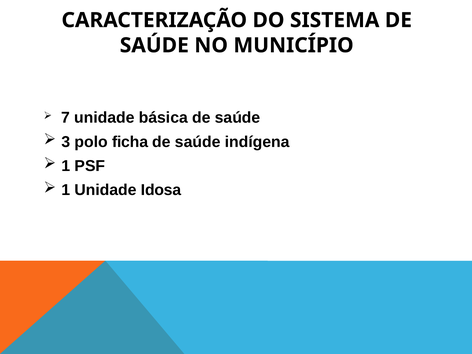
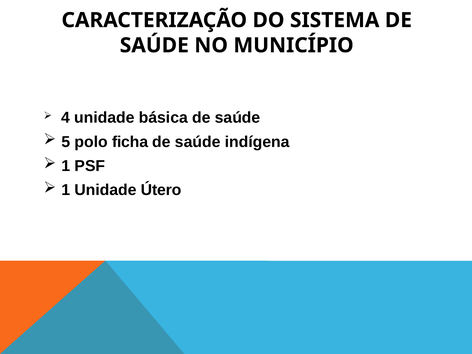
7: 7 -> 4
3: 3 -> 5
Idosa: Idosa -> Útero
